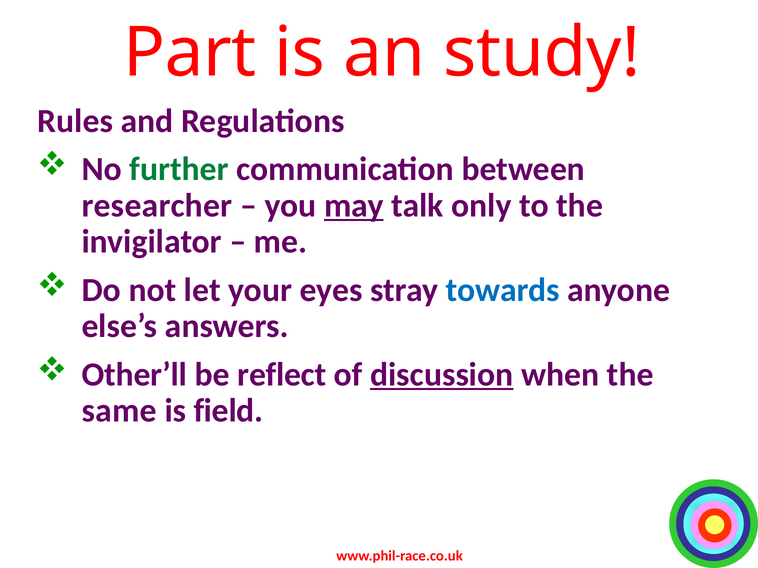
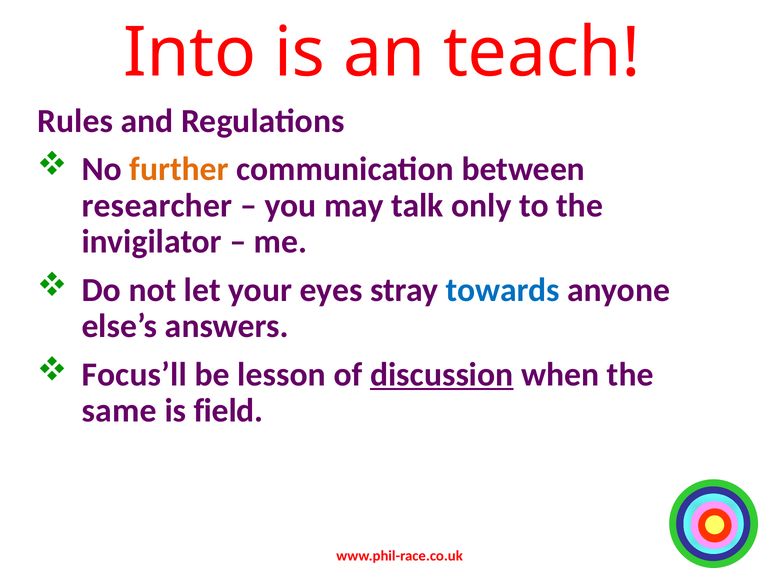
Part: Part -> Into
study: study -> teach
further colour: green -> orange
may underline: present -> none
Other’ll: Other’ll -> Focus’ll
reflect: reflect -> lesson
